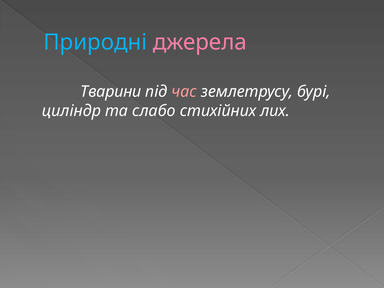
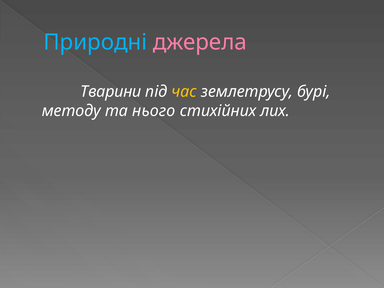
час colour: pink -> yellow
циліндр: циліндр -> методу
слабо: слабо -> нього
